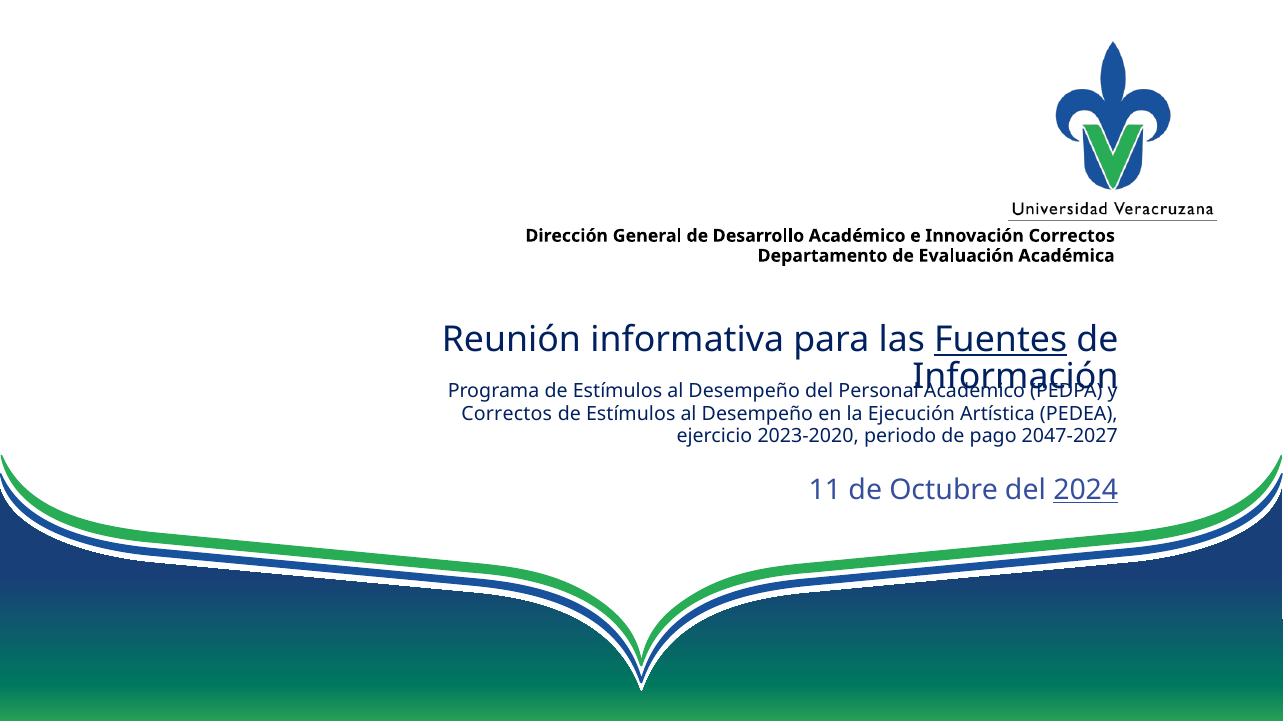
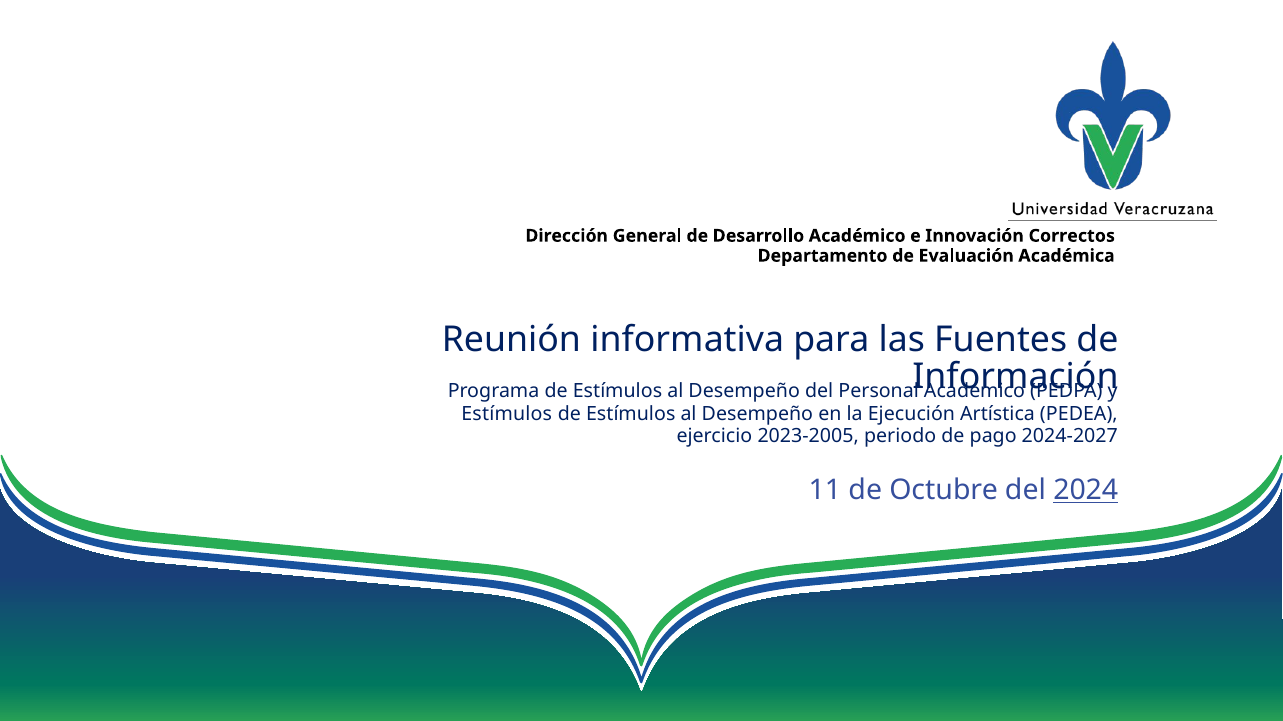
Fuentes underline: present -> none
Correctos at (507, 414): Correctos -> Estímulos
2023-2020: 2023-2020 -> 2023-2005
2047-2027: 2047-2027 -> 2024-2027
